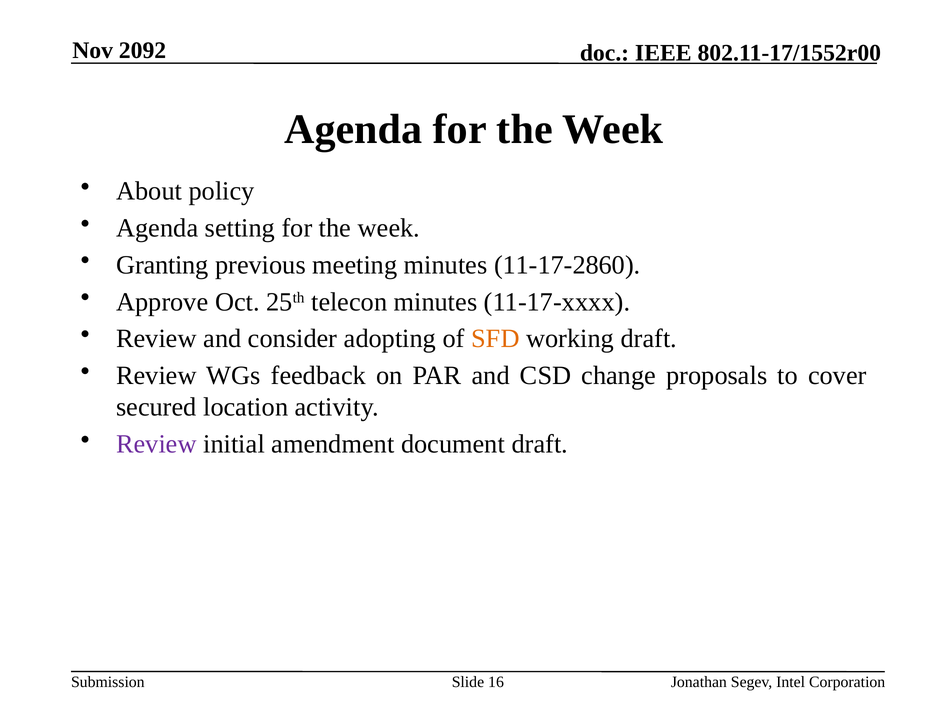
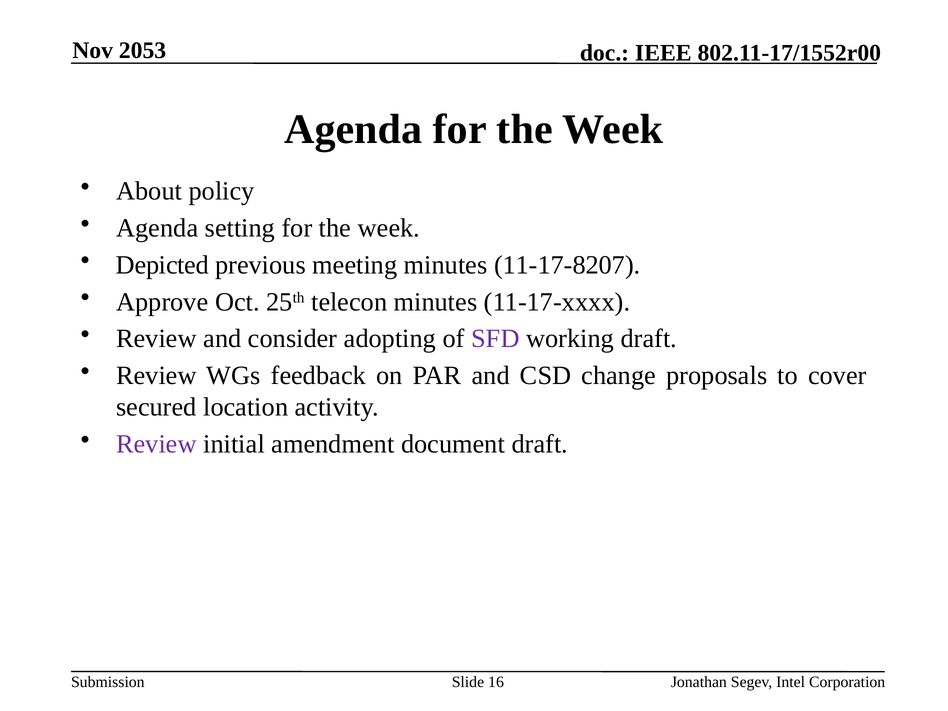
2092: 2092 -> 2053
Granting: Granting -> Depicted
11-17-2860: 11-17-2860 -> 11-17-8207
SFD colour: orange -> purple
